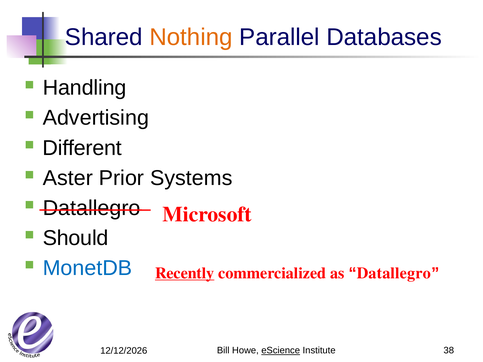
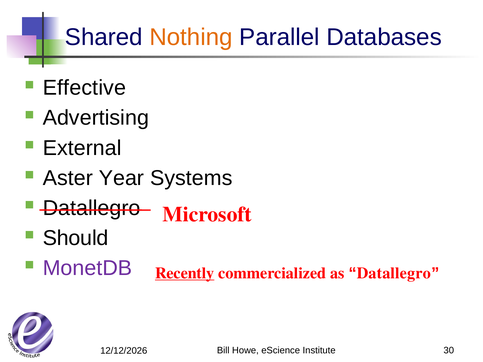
Handling: Handling -> Effective
Different: Different -> External
Prior: Prior -> Year
MonetDB colour: blue -> purple
eScience underline: present -> none
38: 38 -> 30
